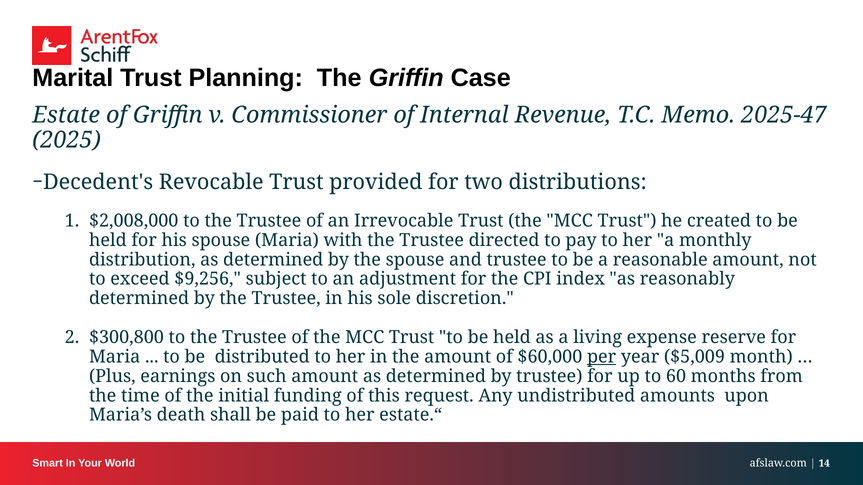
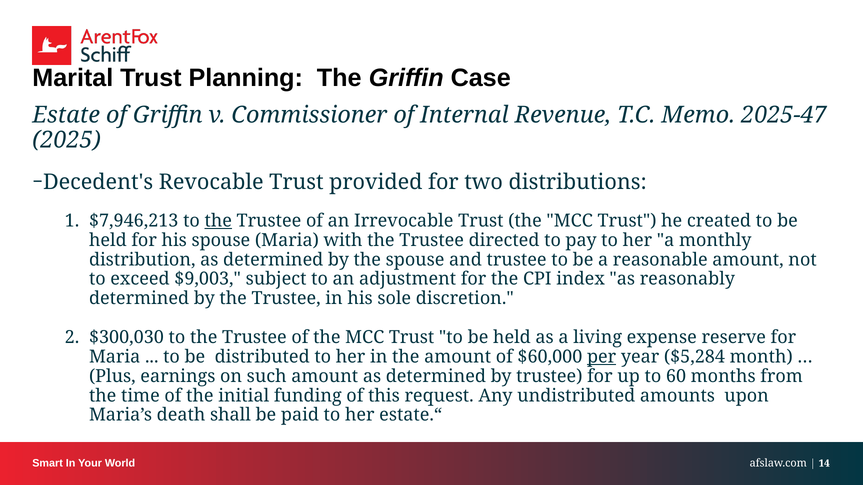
$2,008,000: $2,008,000 -> $7,946,213
the at (218, 221) underline: none -> present
$9,256: $9,256 -> $9,003
$300,800: $300,800 -> $300,030
$5,009: $5,009 -> $5,284
